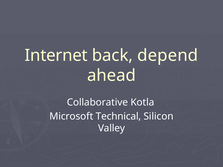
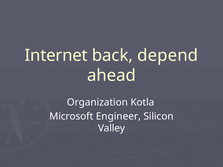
Collaborative: Collaborative -> Organization
Technical: Technical -> Engineer
